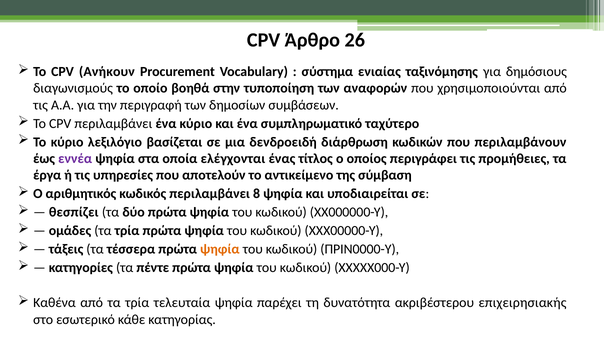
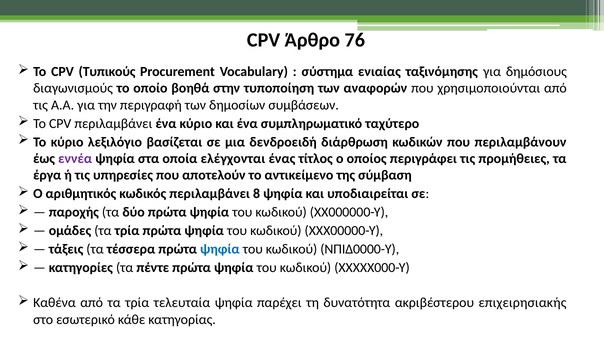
26: 26 -> 76
Ανήκουν: Ανήκουν -> Τυπικούς
θεσπίζει: θεσπίζει -> παροχής
ψηφία at (220, 249) colour: orange -> blue
ΠΡΙΝ0000-Y: ΠΡΙΝ0000-Y -> ΝΠΙΔ0000-Y
